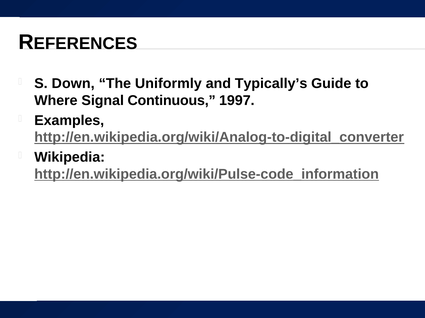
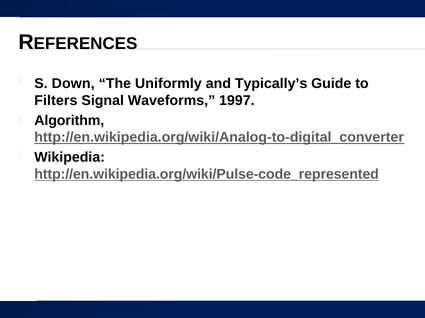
Where: Where -> Filters
Continuous: Continuous -> Waveforms
Examples: Examples -> Algorithm
http://en.wikipedia.org/wiki/Pulse-code_information: http://en.wikipedia.org/wiki/Pulse-code_information -> http://en.wikipedia.org/wiki/Pulse-code_represented
